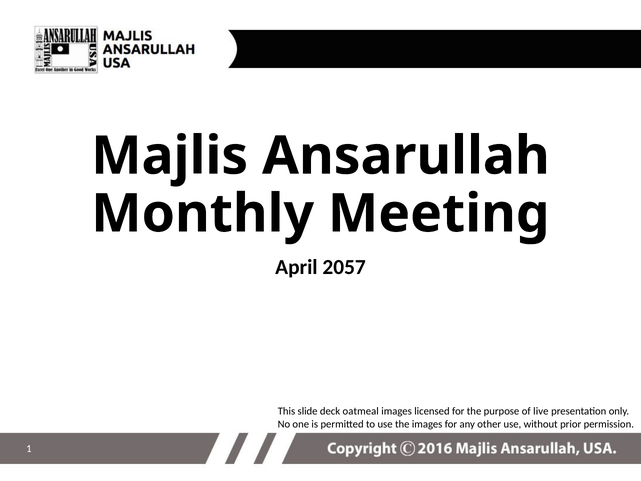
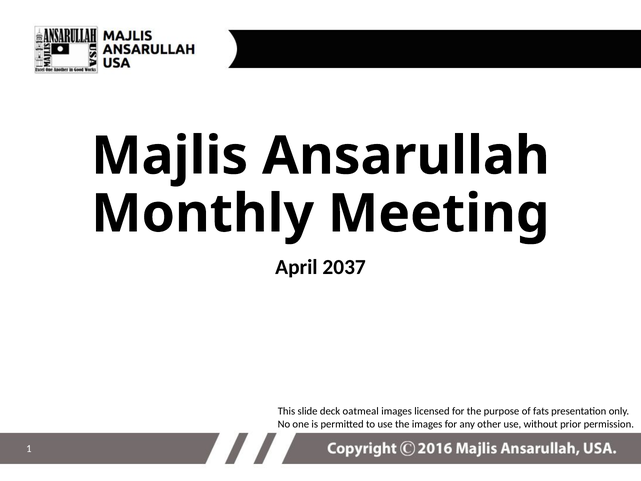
2057: 2057 -> 2037
live: live -> fats
